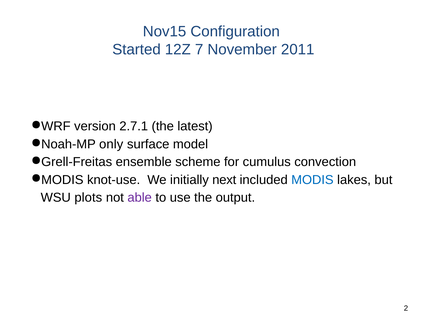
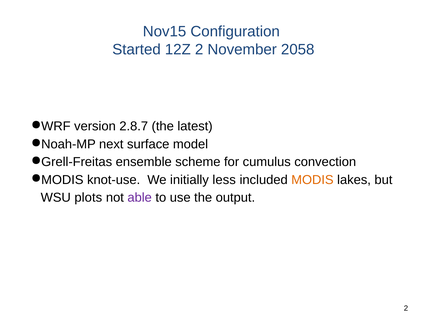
12Z 7: 7 -> 2
2011: 2011 -> 2058
2.7.1: 2.7.1 -> 2.8.7
only: only -> next
next: next -> less
MODIS colour: blue -> orange
